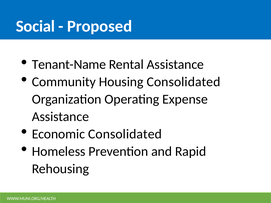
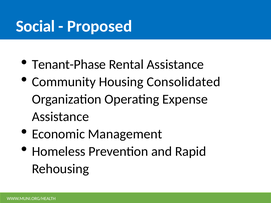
Tenant-Name: Tenant-Name -> Tenant-Phase
Economic Consolidated: Consolidated -> Management
